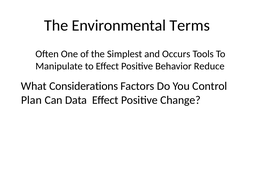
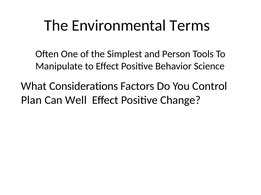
Occurs: Occurs -> Person
Reduce: Reduce -> Science
Data: Data -> Well
